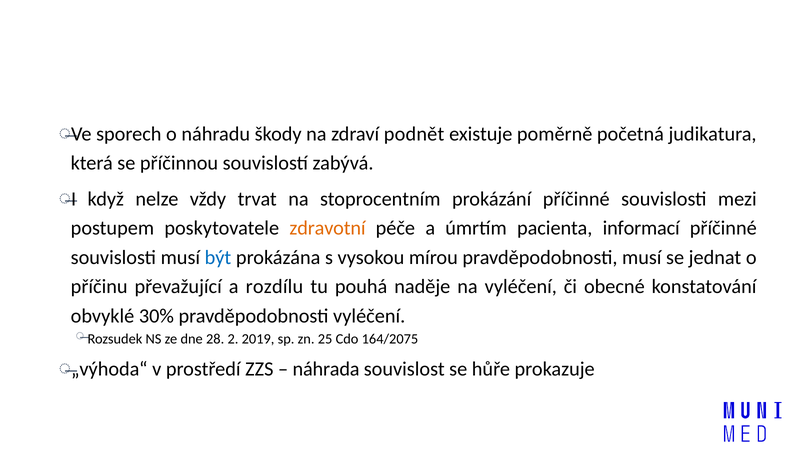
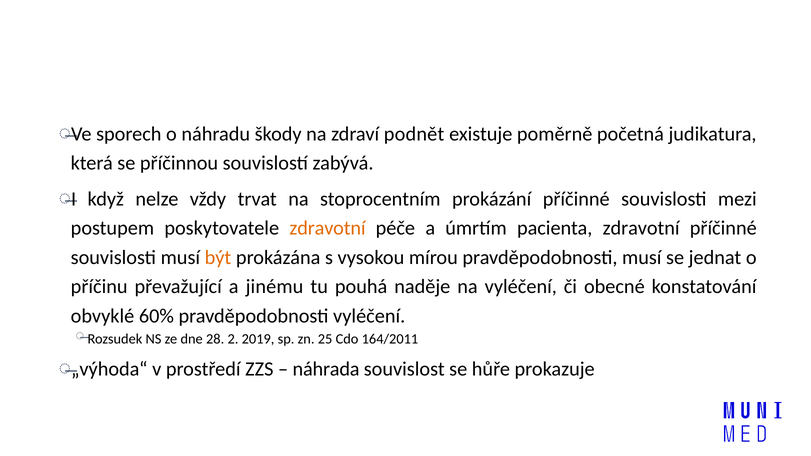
pacienta informací: informací -> zdravotní
být colour: blue -> orange
rozdílu: rozdílu -> jinému
30%: 30% -> 60%
164/2075: 164/2075 -> 164/2011
